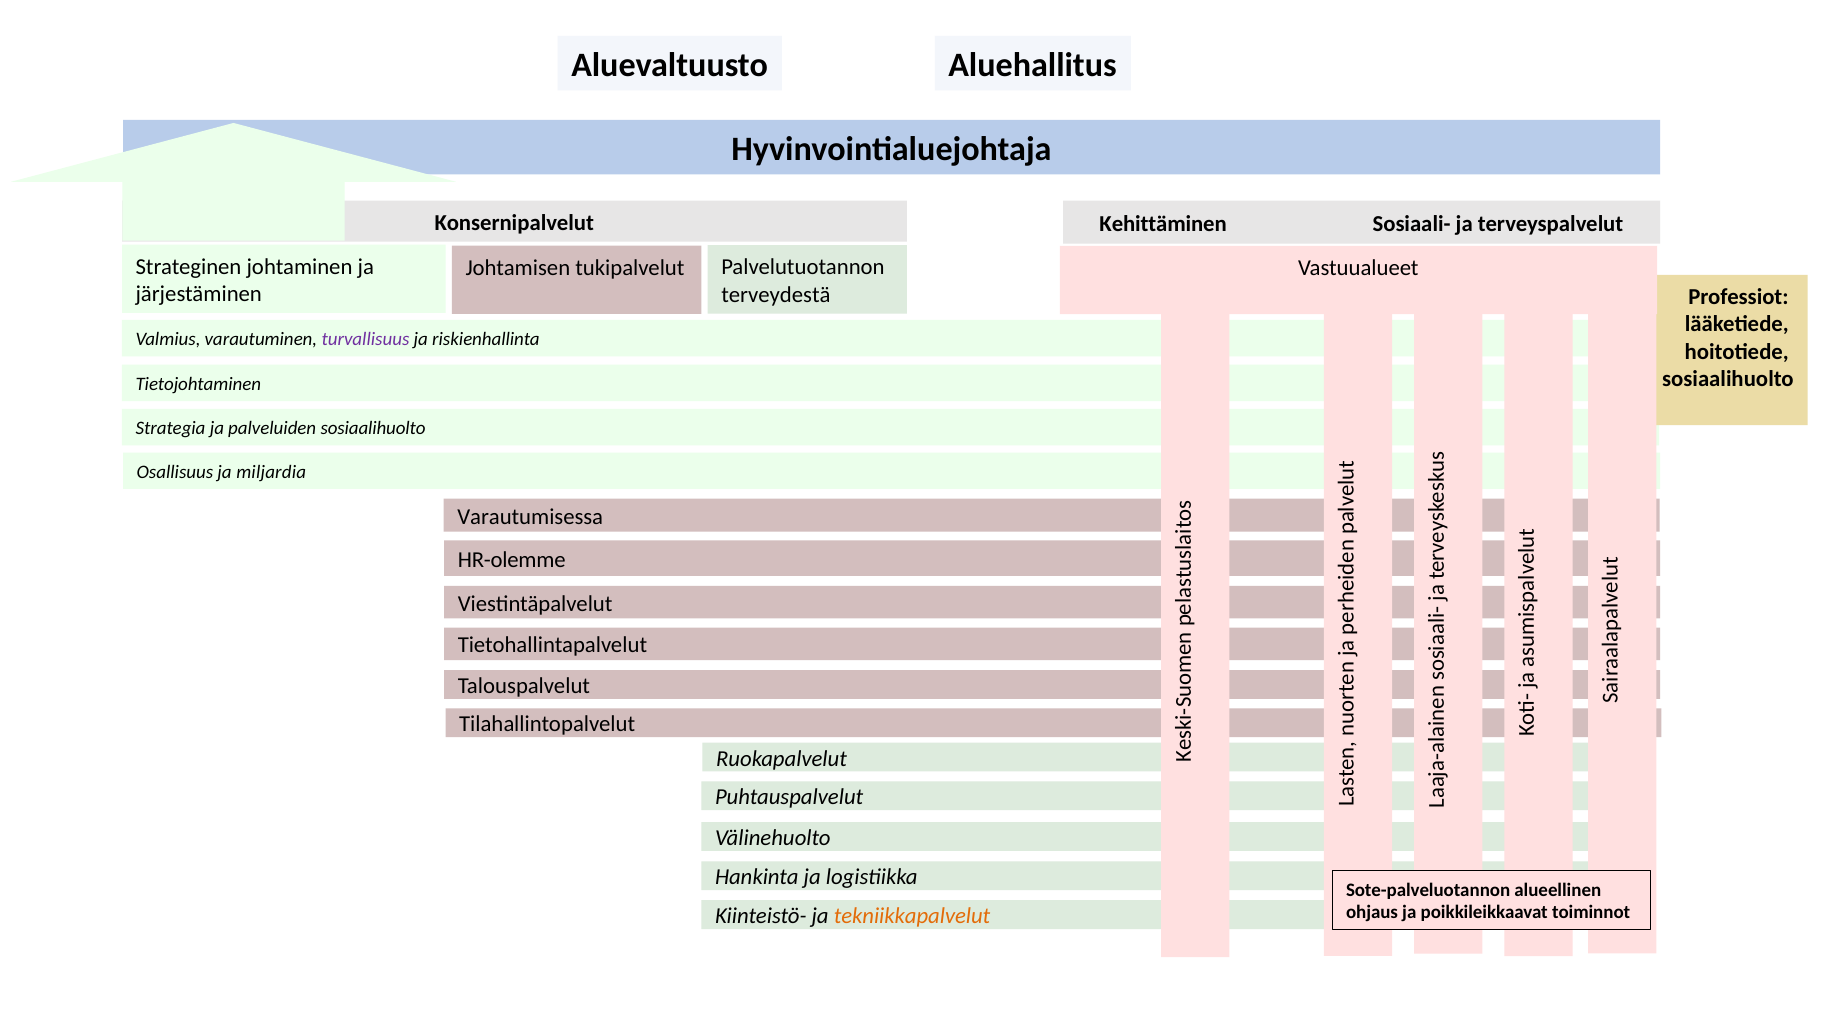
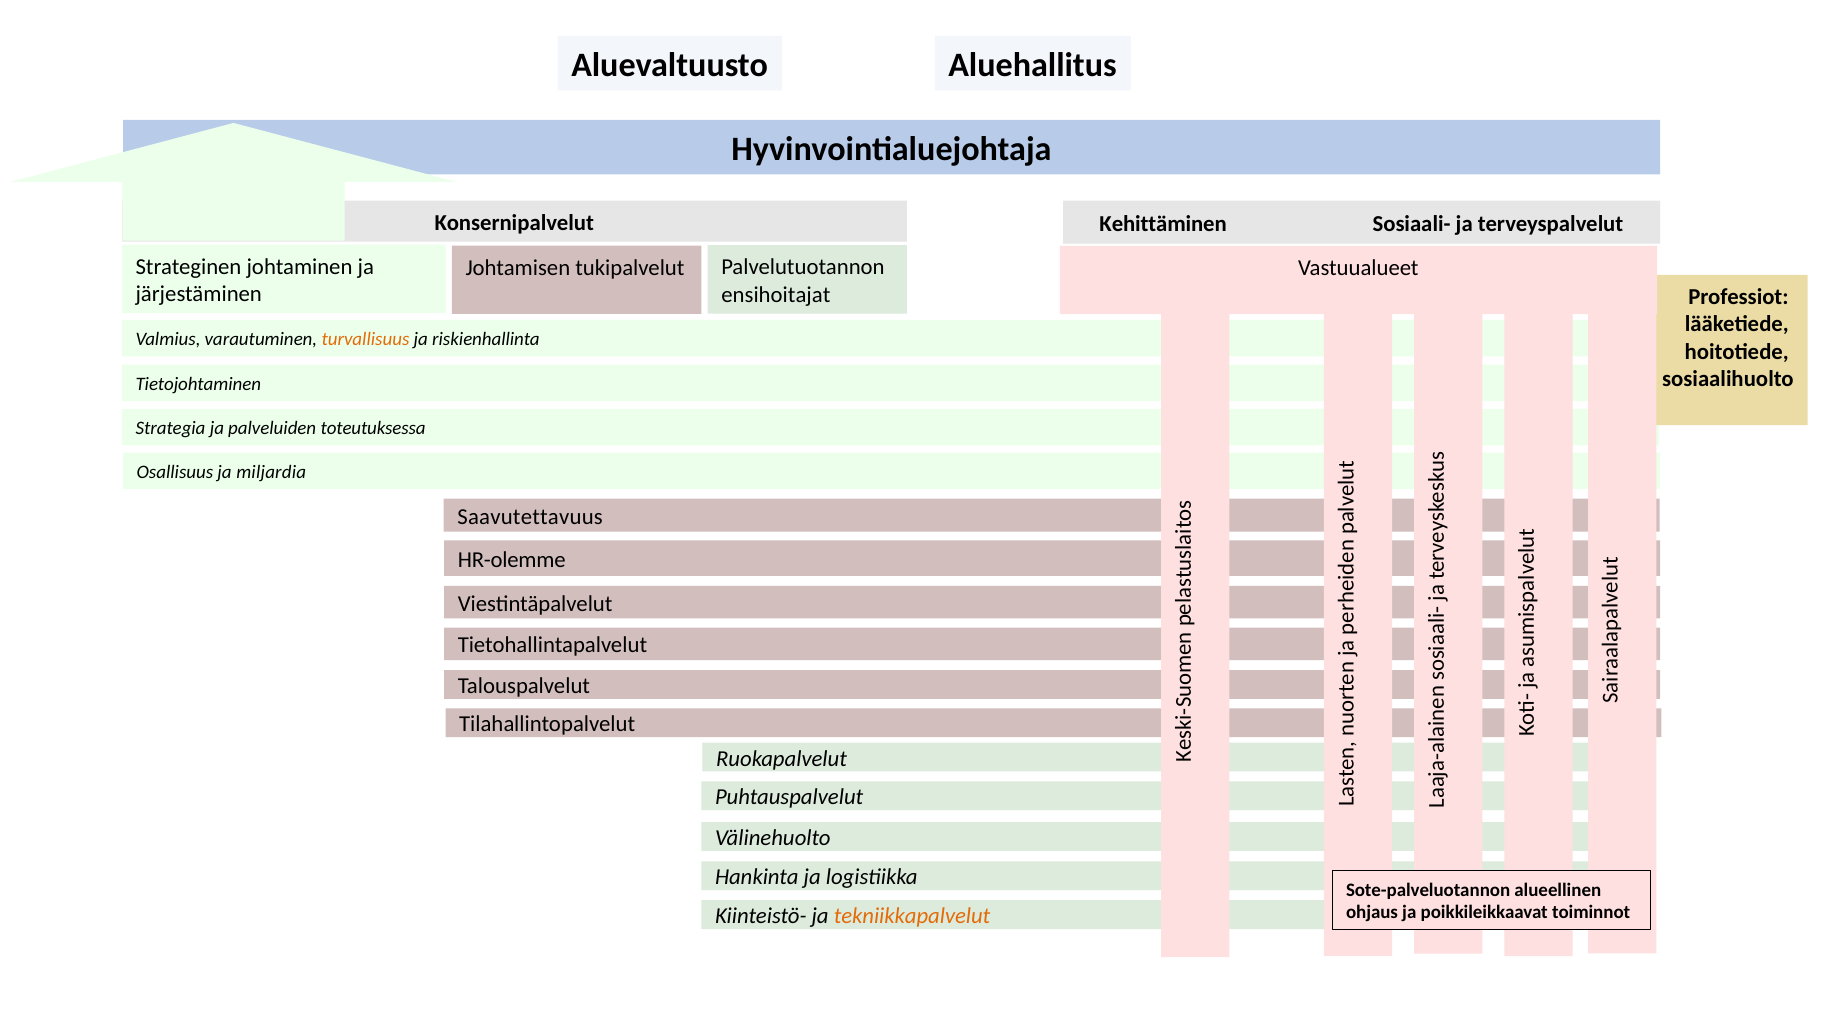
terveydestä: terveydestä -> ensihoitajat
turvallisuus colour: purple -> orange
palveluiden sosiaalihuolto: sosiaalihuolto -> toteutuksessa
Varautumisessa: Varautumisessa -> Saavutettavuus
